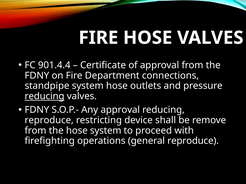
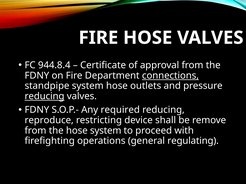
901.4.4: 901.4.4 -> 944.8.4
connections underline: none -> present
Any approval: approval -> required
general reproduce: reproduce -> regulating
